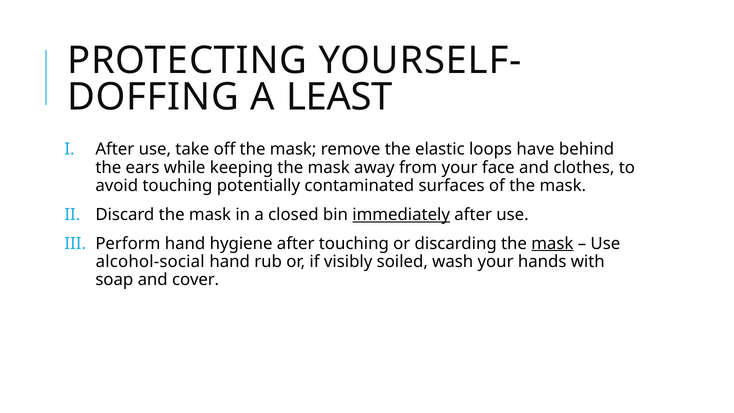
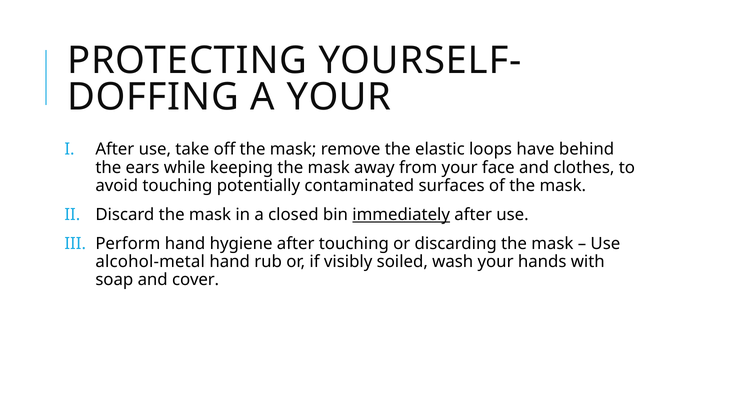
A LEAST: LEAST -> YOUR
mask at (552, 243) underline: present -> none
alcohol-social: alcohol-social -> alcohol-metal
